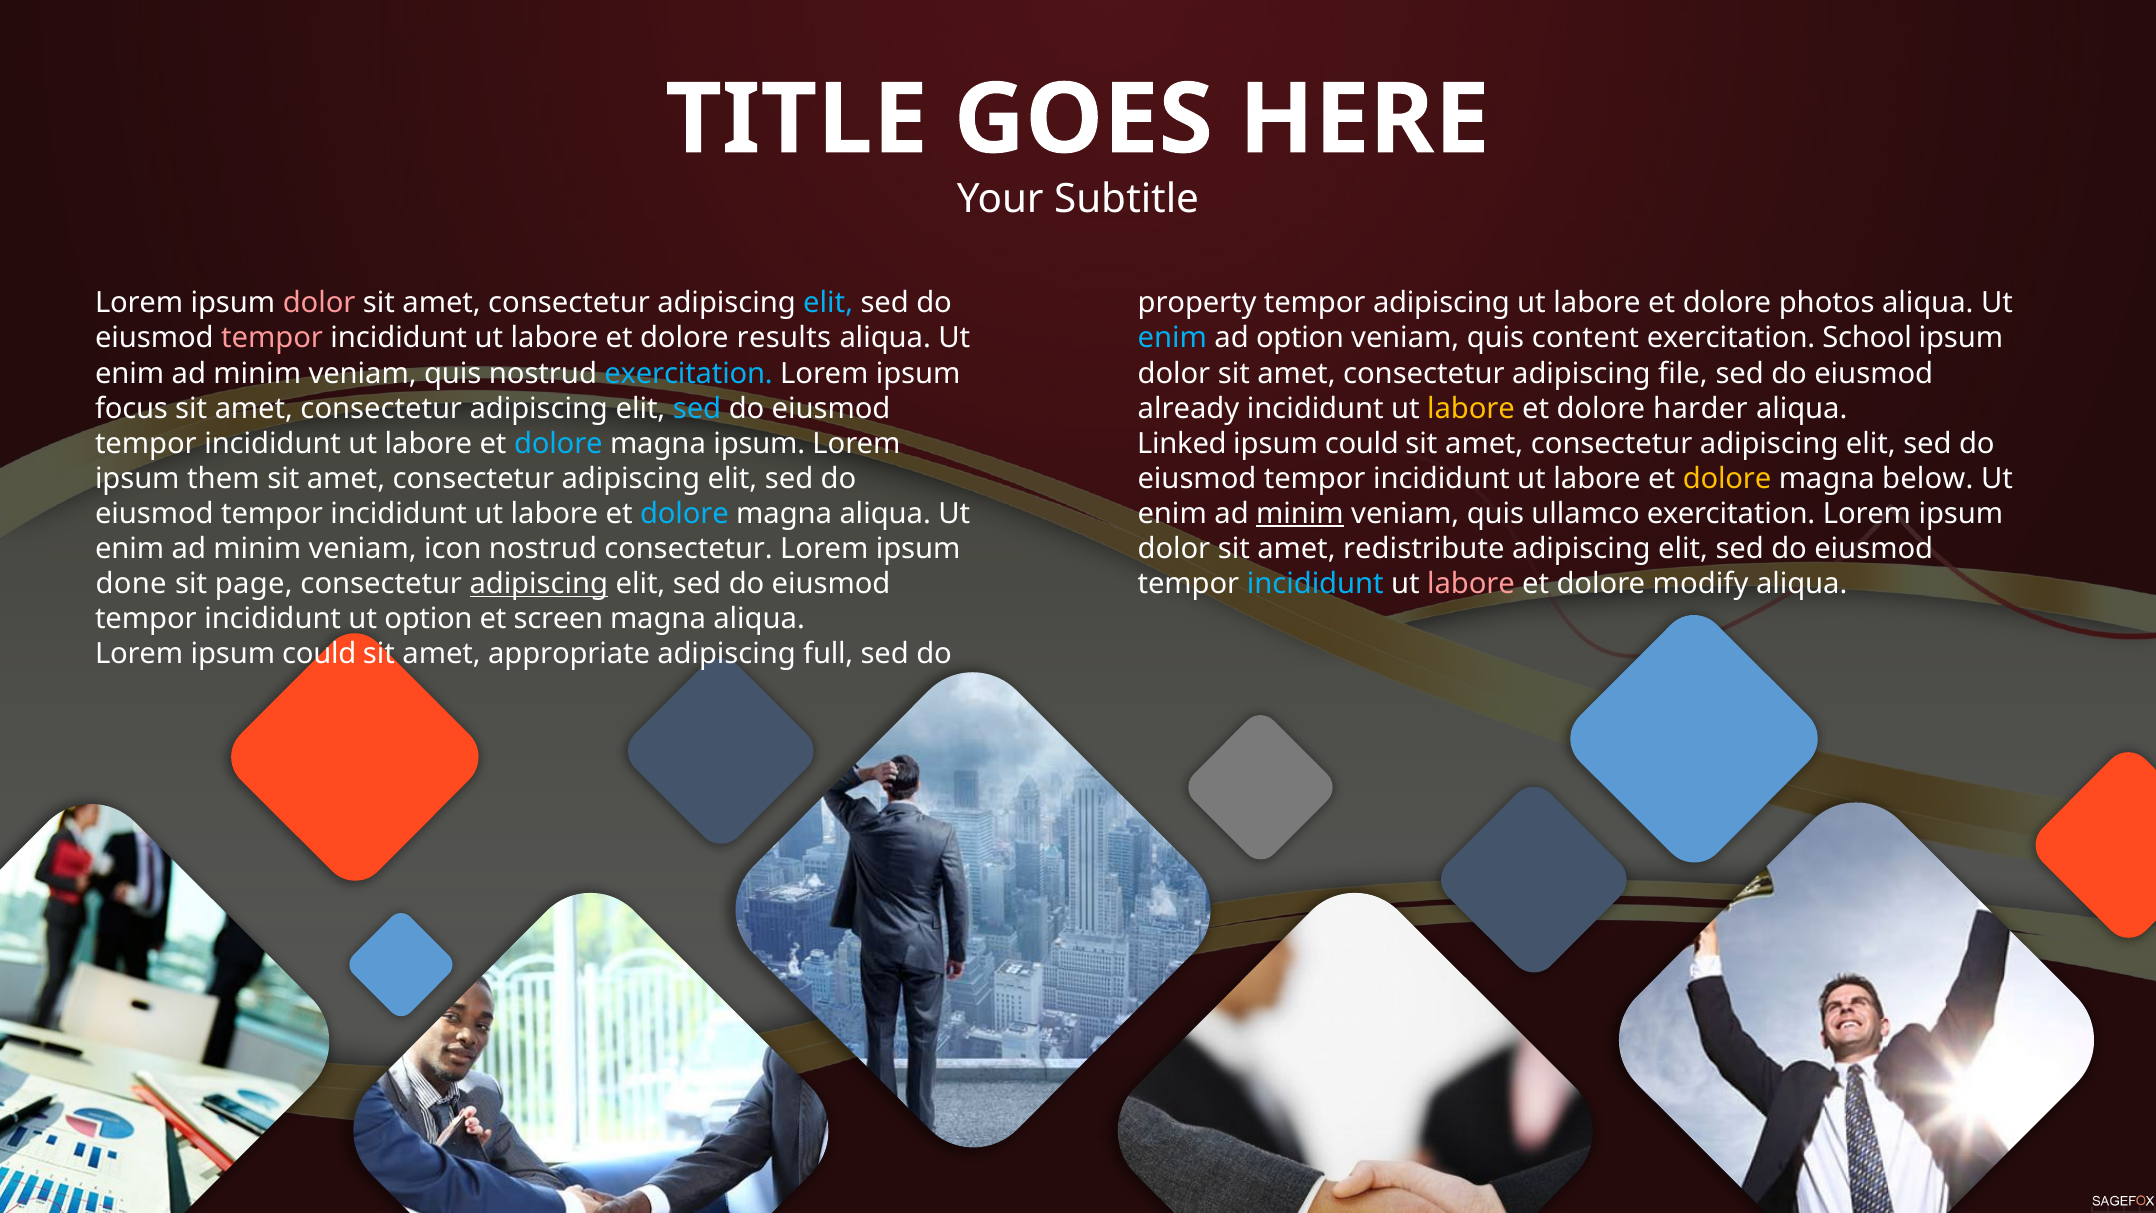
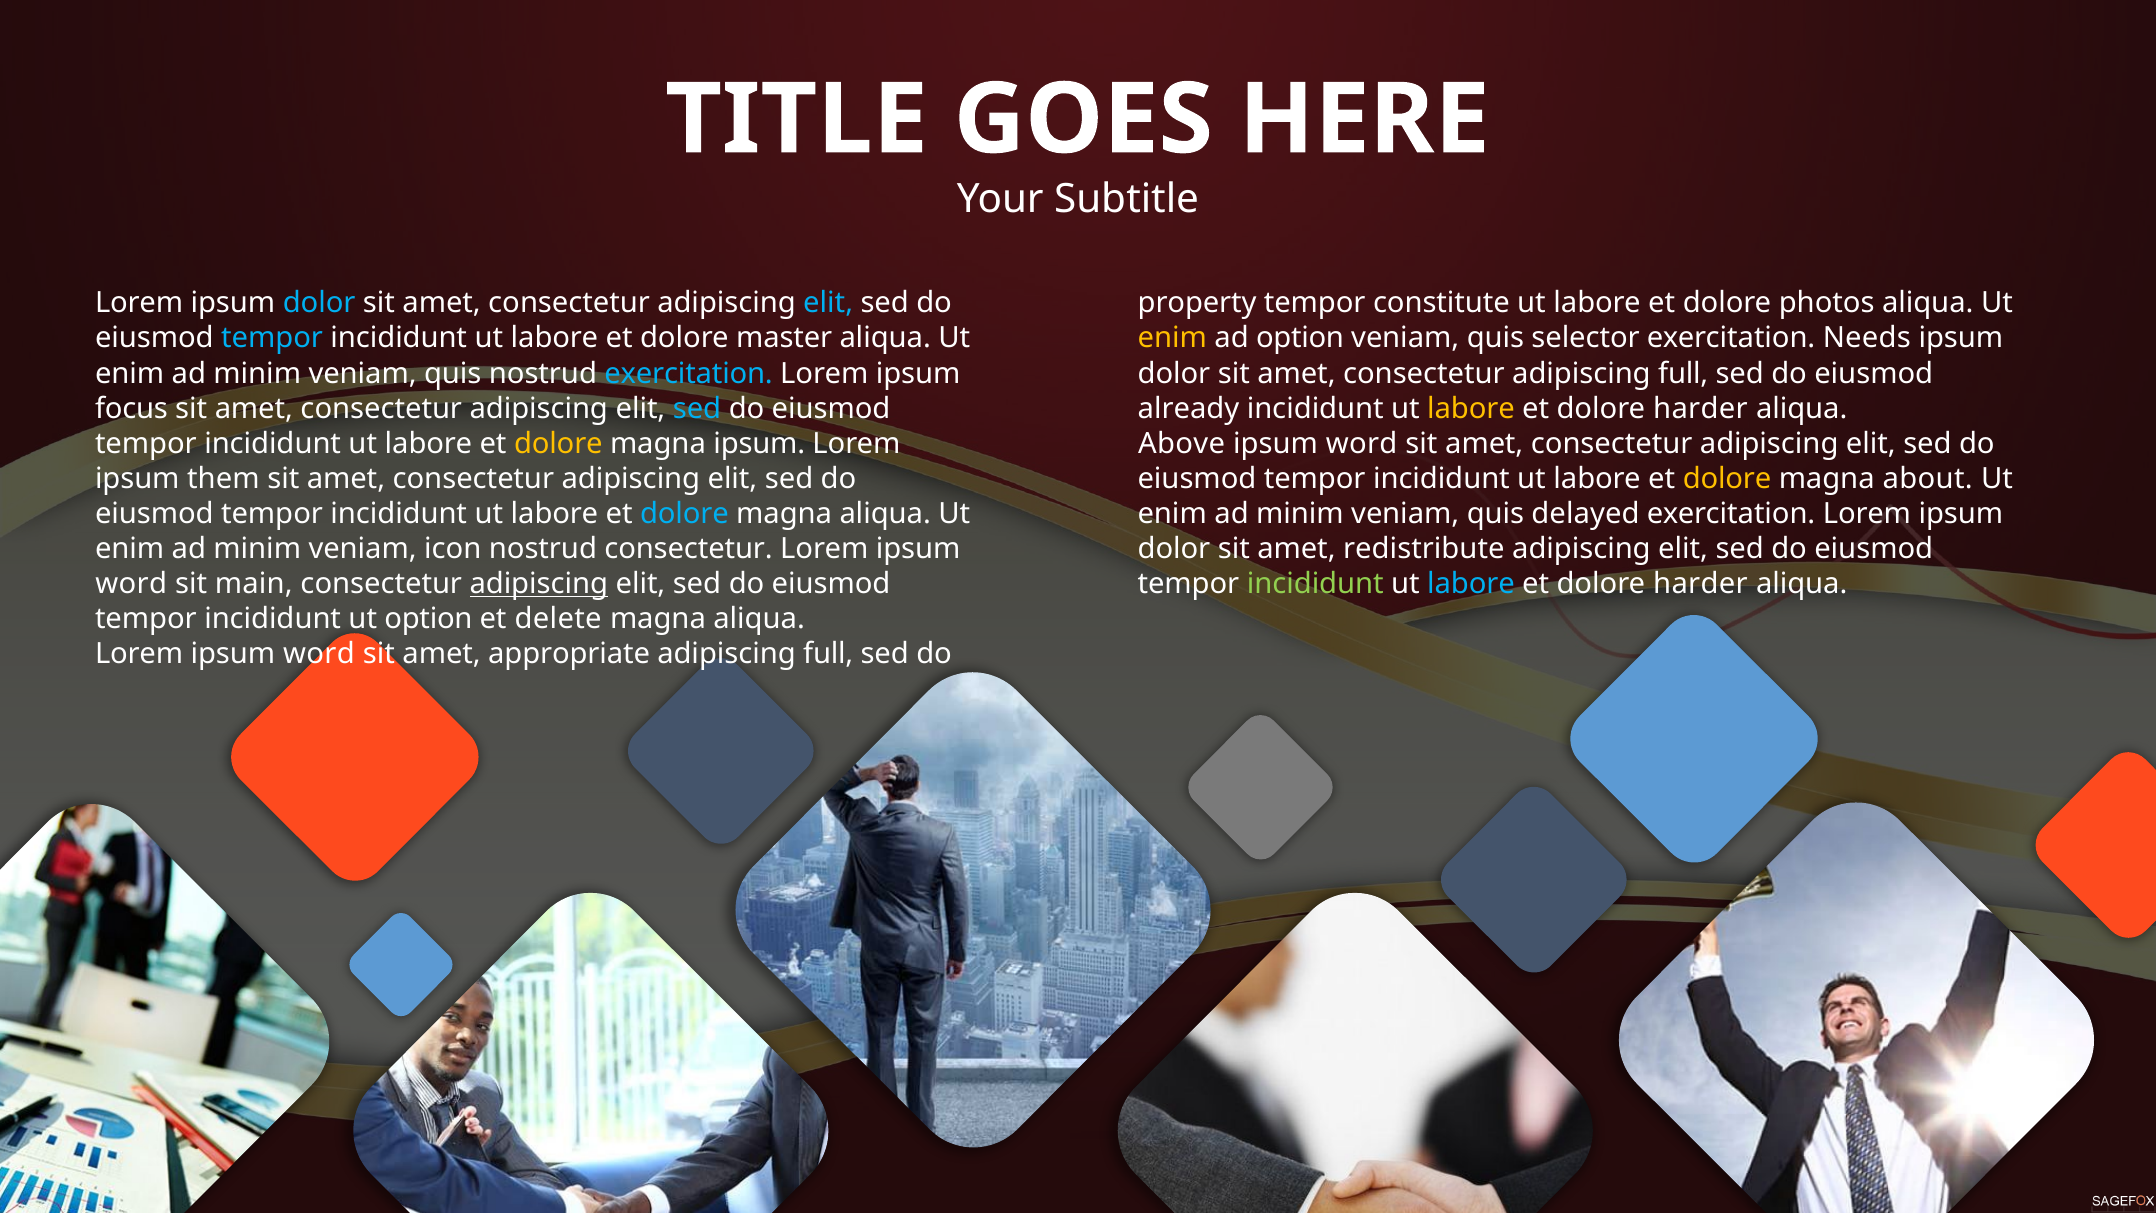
dolor at (319, 303) colour: pink -> light blue
tempor adipiscing: adipiscing -> constitute
tempor at (272, 338) colour: pink -> light blue
results: results -> master
enim at (1172, 338) colour: light blue -> yellow
content: content -> selector
School: School -> Needs
consectetur adipiscing file: file -> full
dolore at (558, 443) colour: light blue -> yellow
Linked: Linked -> Above
could at (1362, 443): could -> word
below: below -> about
minim at (1300, 514) underline: present -> none
ullamco: ullamco -> delayed
done at (131, 584): done -> word
page: page -> main
incididunt at (1315, 584) colour: light blue -> light green
labore at (1471, 584) colour: pink -> light blue
modify at (1701, 584): modify -> harder
screen: screen -> delete
could at (319, 654): could -> word
